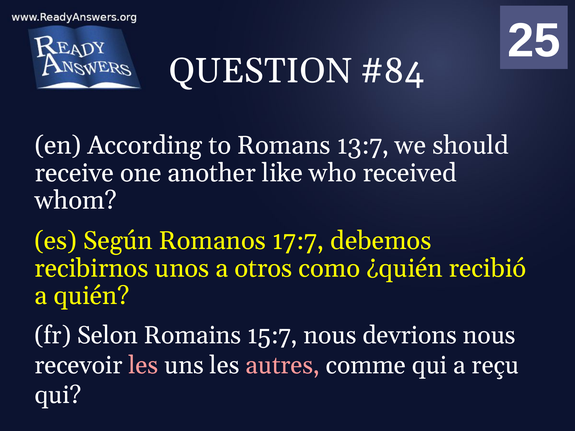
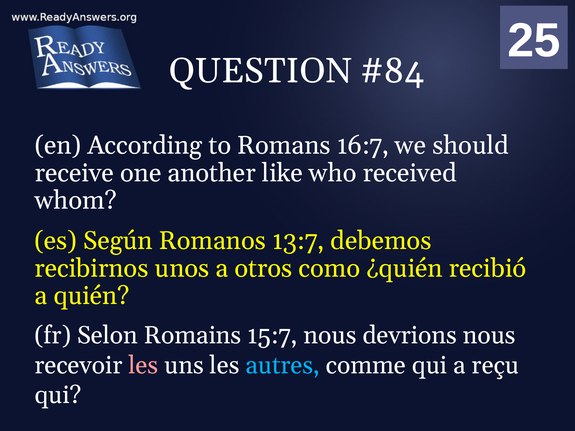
13:7: 13:7 -> 16:7
17:7: 17:7 -> 13:7
autres colour: pink -> light blue
